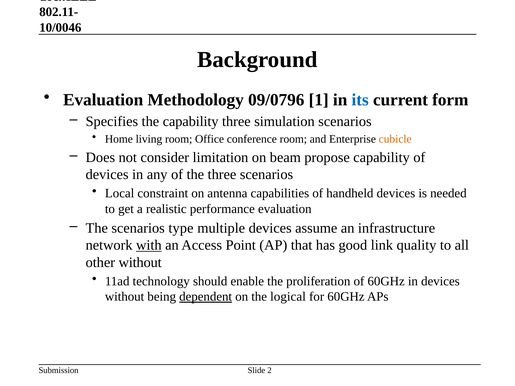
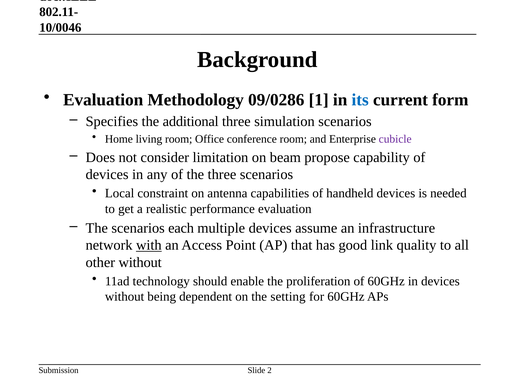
09/0796: 09/0796 -> 09/0286
the capability: capability -> additional
cubicle colour: orange -> purple
type: type -> each
dependent underline: present -> none
logical: logical -> setting
